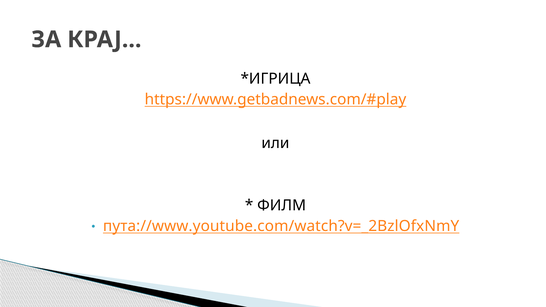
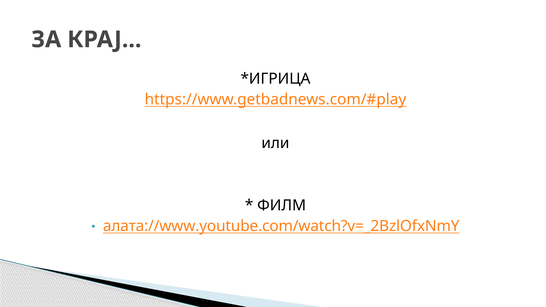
пута://www.youtube.com/watch?v=_2BzlOfxNmY: пута://www.youtube.com/watch?v=_2BzlOfxNmY -> алата://www.youtube.com/watch?v=_2BzlOfxNmY
